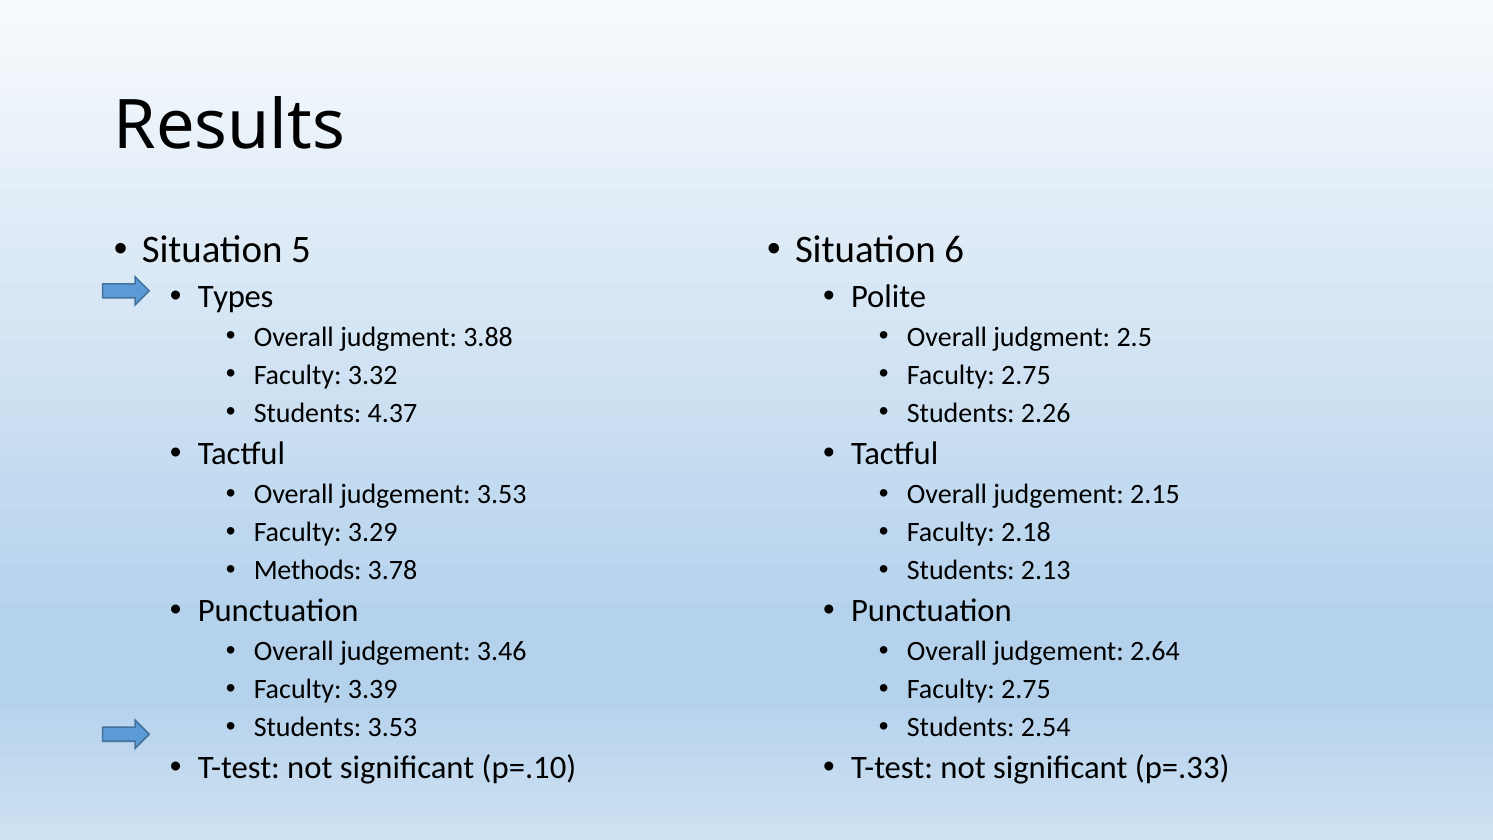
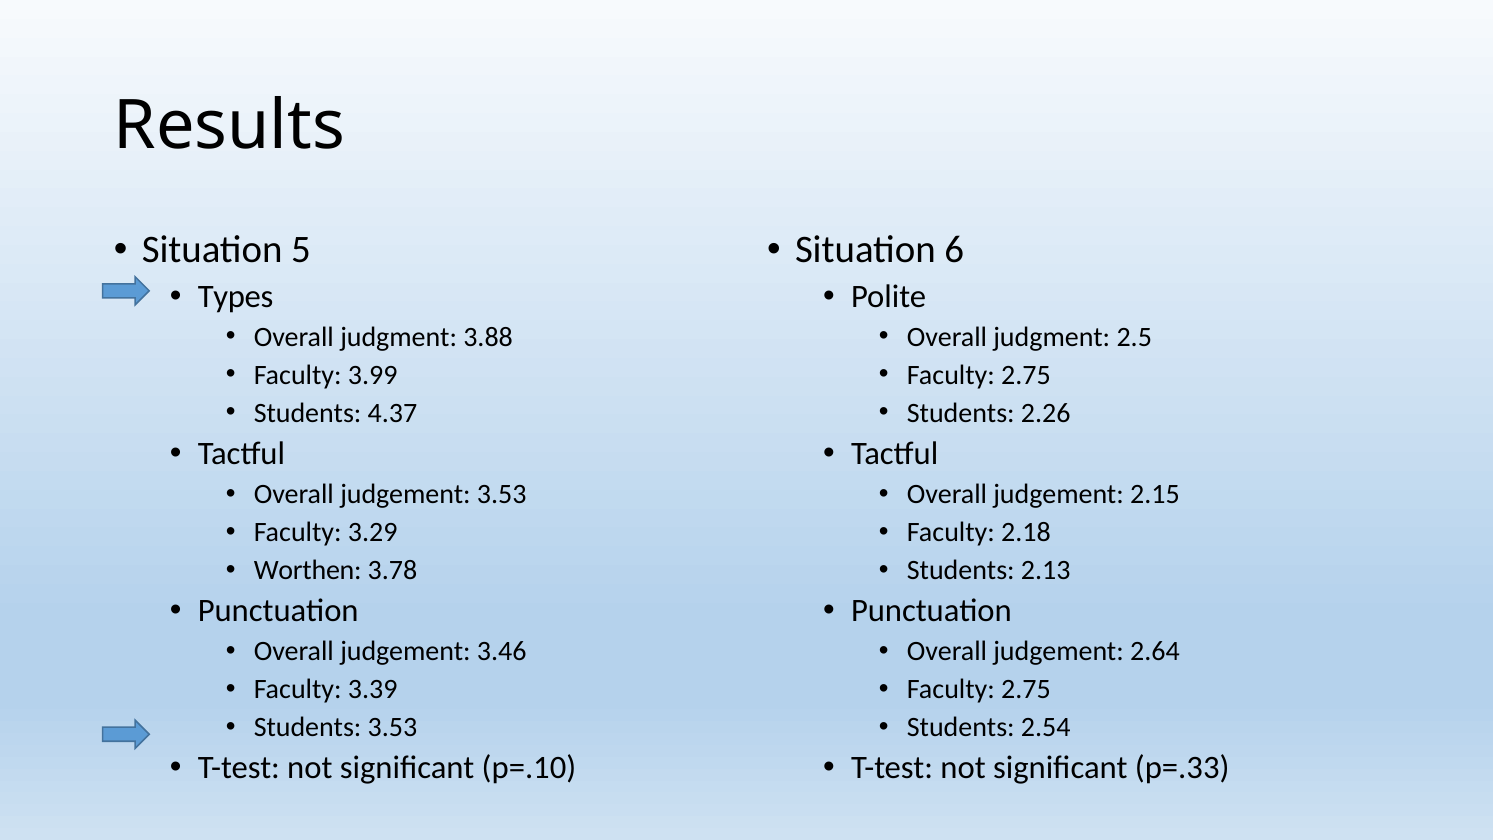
3.32: 3.32 -> 3.99
Methods: Methods -> Worthen
